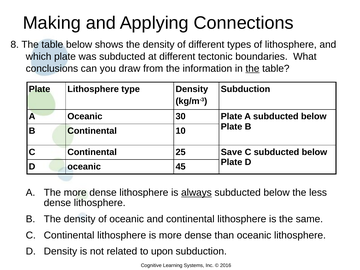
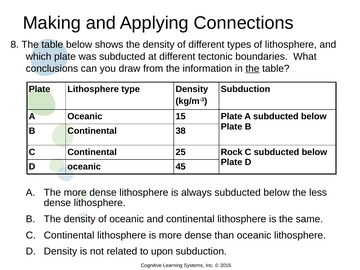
30: 30 -> 15
10: 10 -> 38
Save: Save -> Rock
always underline: present -> none
